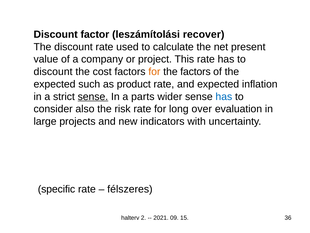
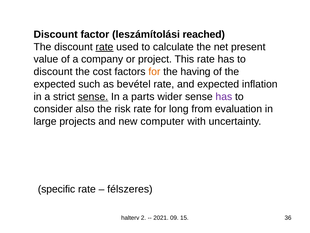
recover: recover -> reached
rate at (104, 47) underline: none -> present
the factors: factors -> having
product: product -> bevétel
has at (224, 96) colour: blue -> purple
over: over -> from
indicators: indicators -> computer
